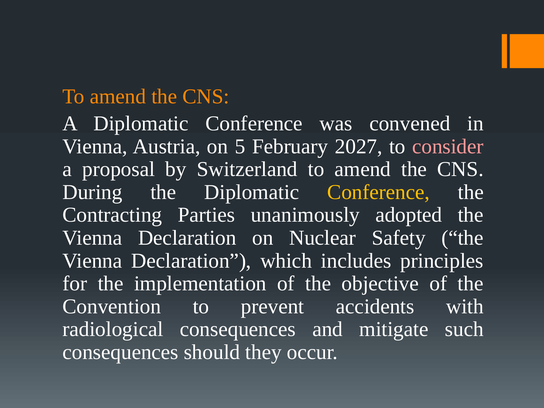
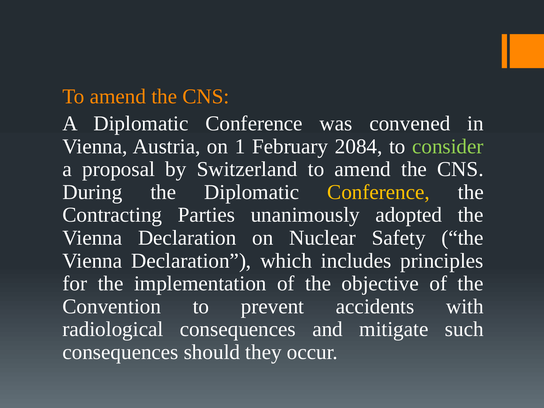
5: 5 -> 1
2027: 2027 -> 2084
consider colour: pink -> light green
